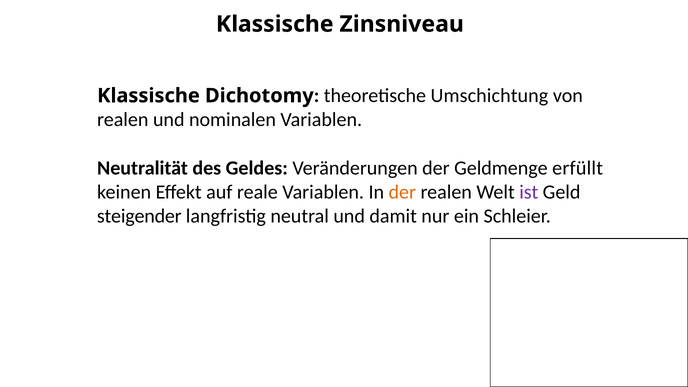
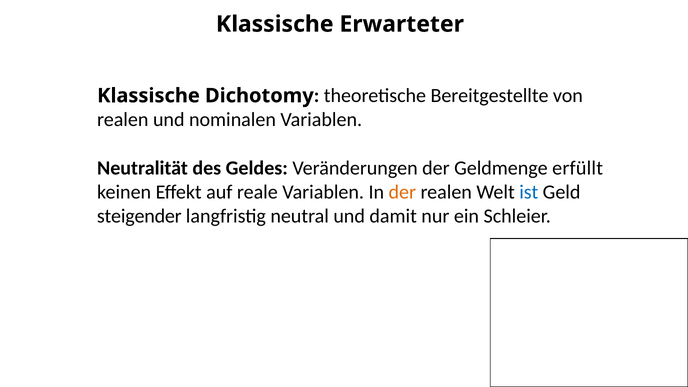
Zinsniveau: Zinsniveau -> Erwarteter
Umschichtung: Umschichtung -> Bereitgestellte
ist colour: purple -> blue
